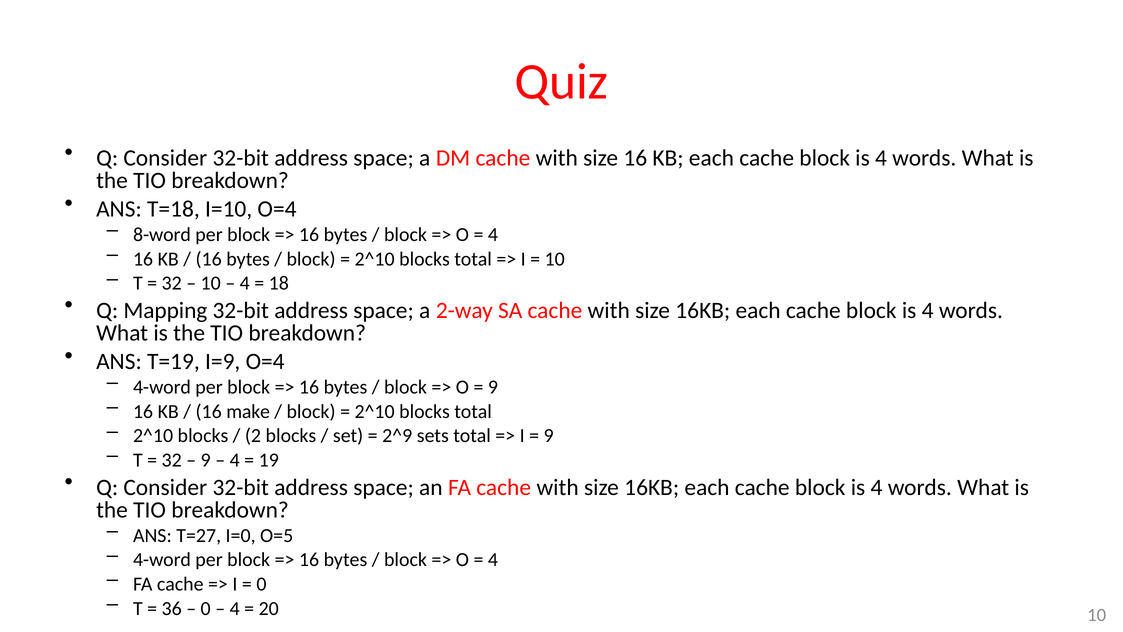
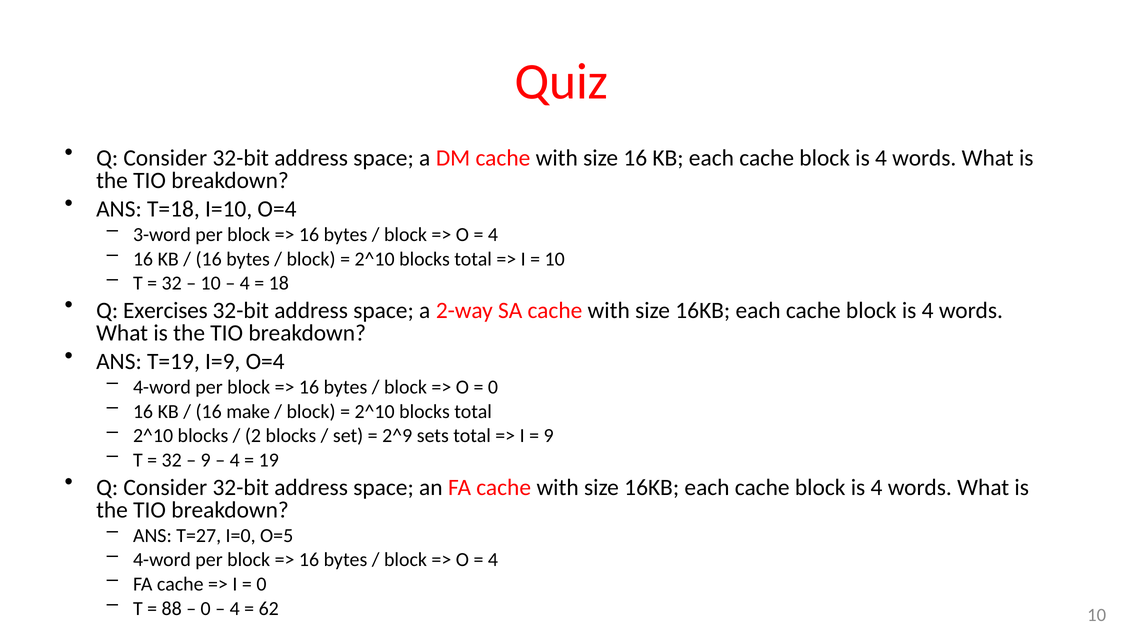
8-word: 8-word -> 3-word
Mapping: Mapping -> Exercises
9 at (493, 387): 9 -> 0
36: 36 -> 88
20: 20 -> 62
